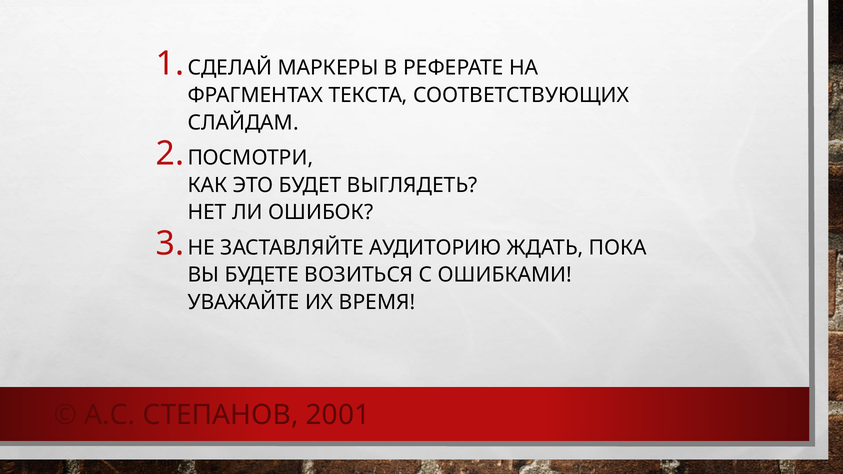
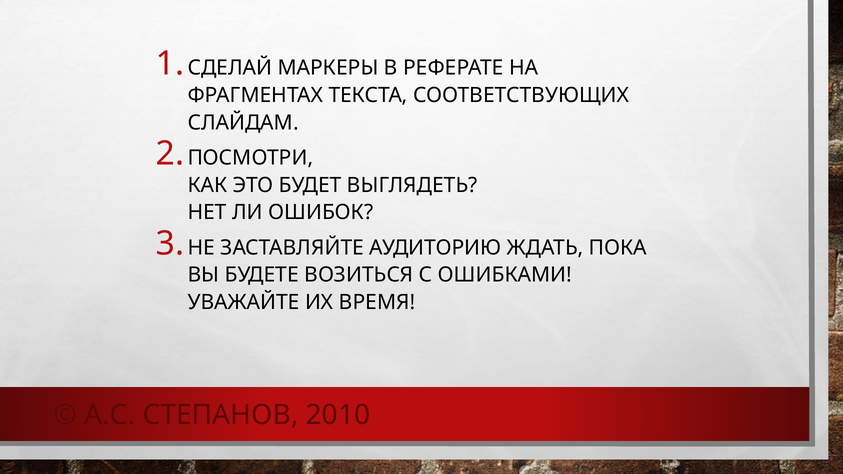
2001: 2001 -> 2010
